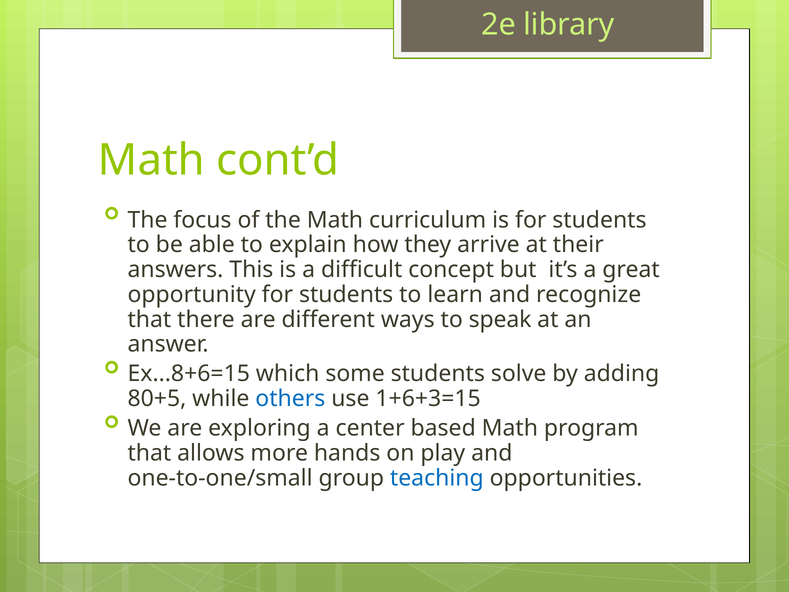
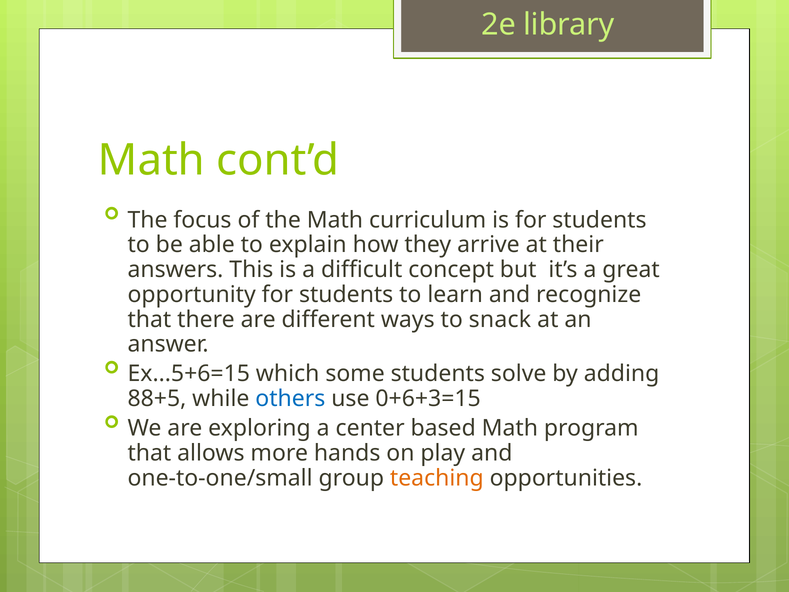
speak: speak -> snack
Ex...8+6=15: Ex...8+6=15 -> Ex...5+6=15
80+5: 80+5 -> 88+5
1+6+3=15: 1+6+3=15 -> 0+6+3=15
teaching colour: blue -> orange
